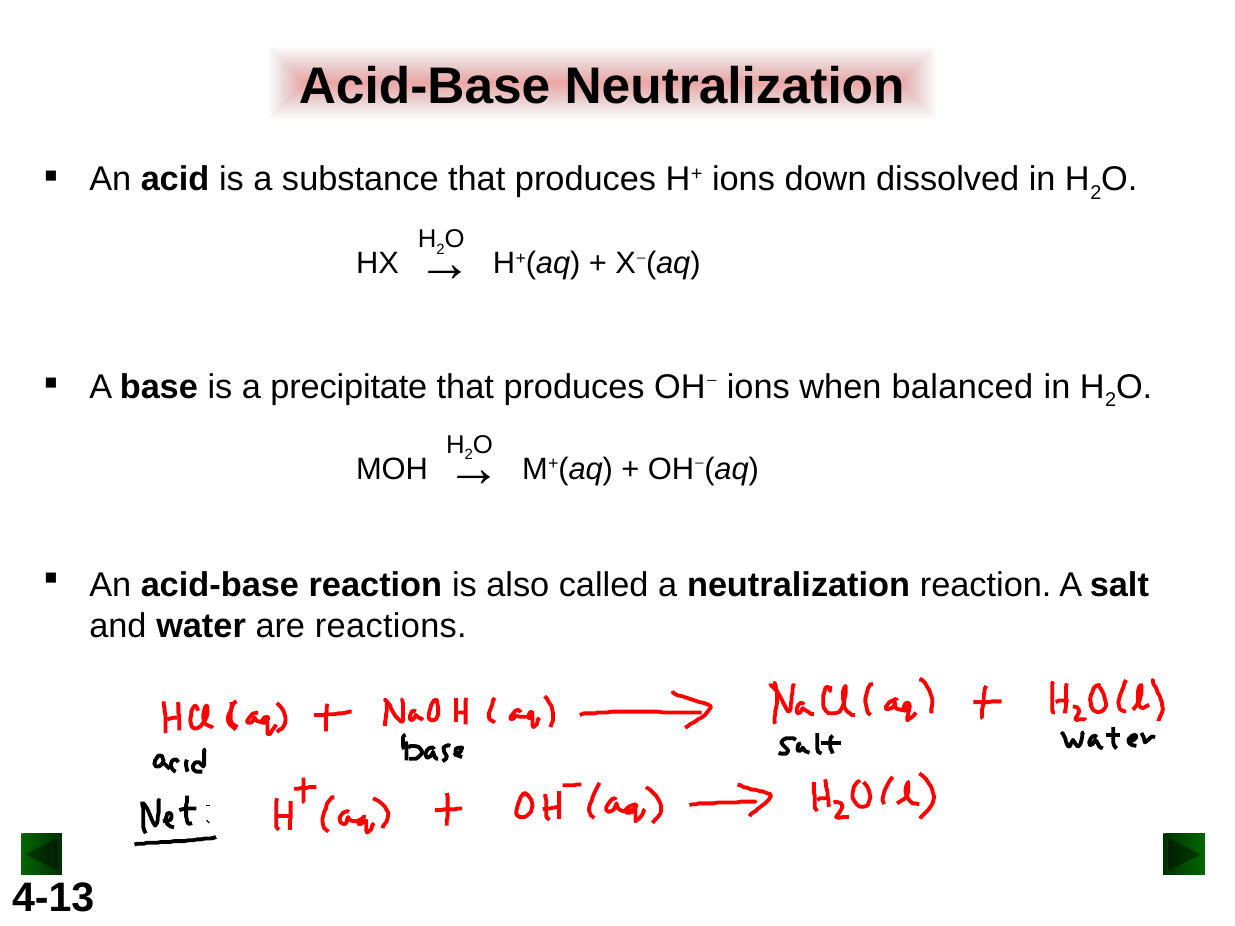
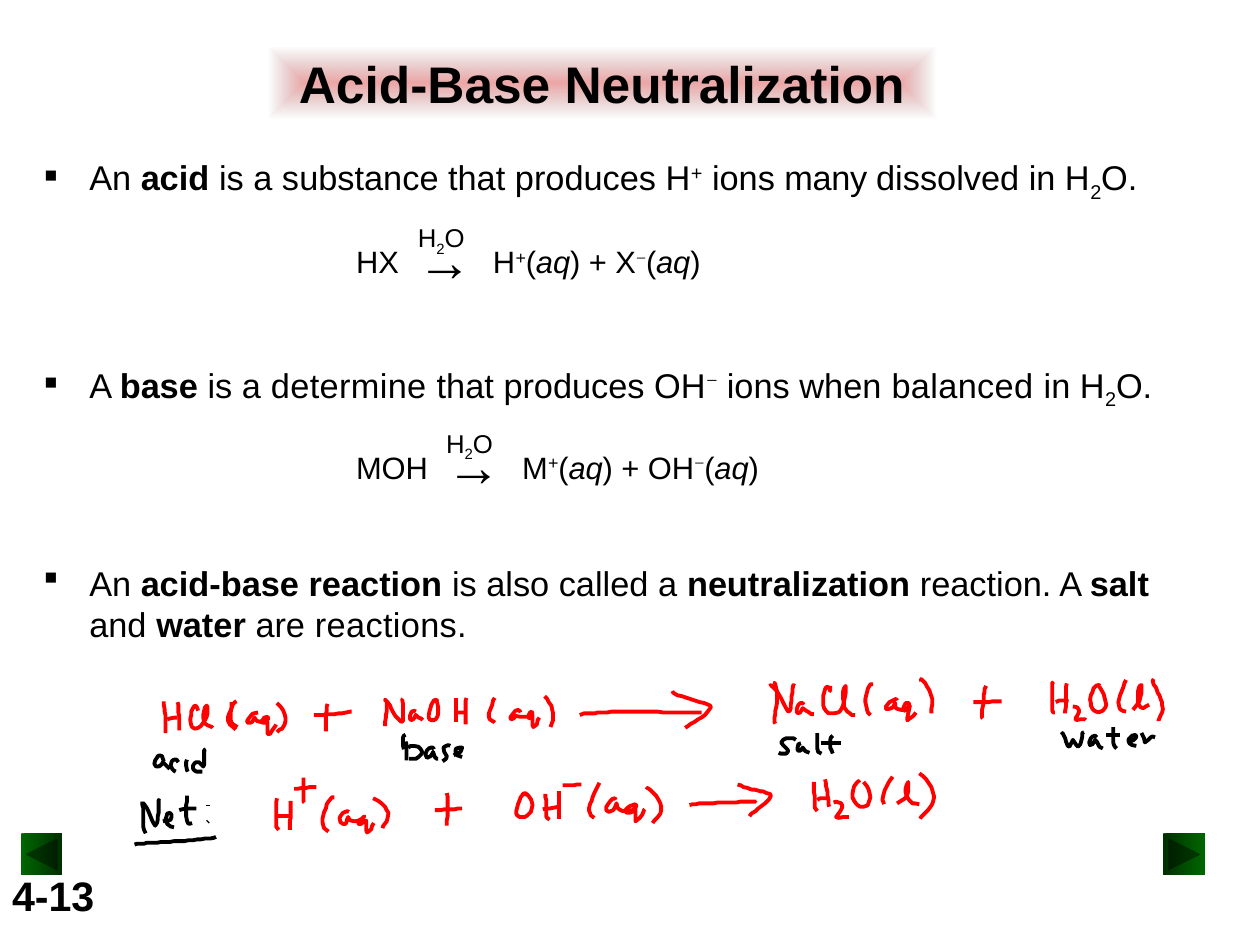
down: down -> many
precipitate: precipitate -> determine
